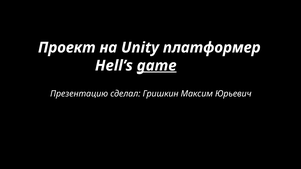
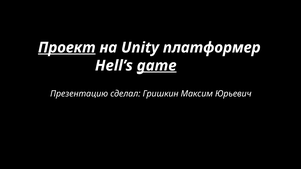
Проект underline: none -> present
